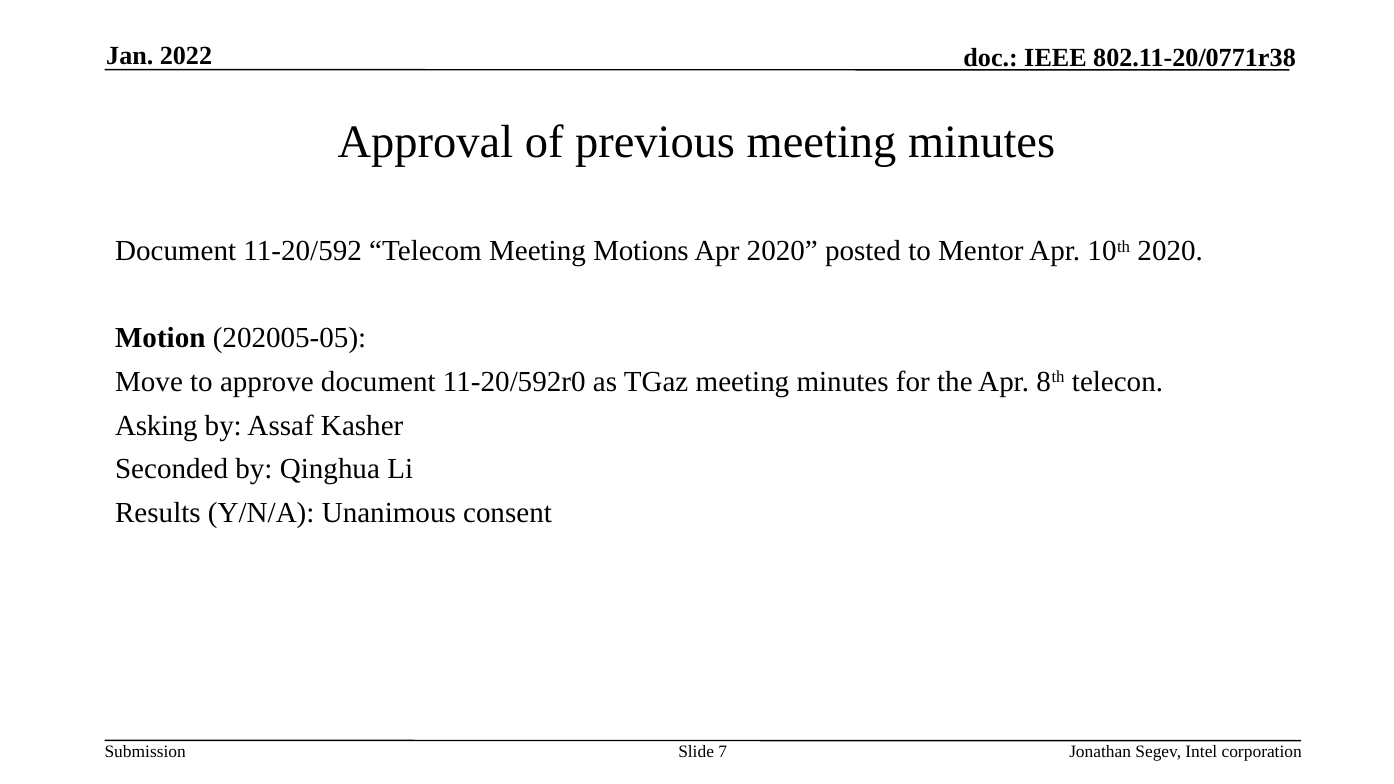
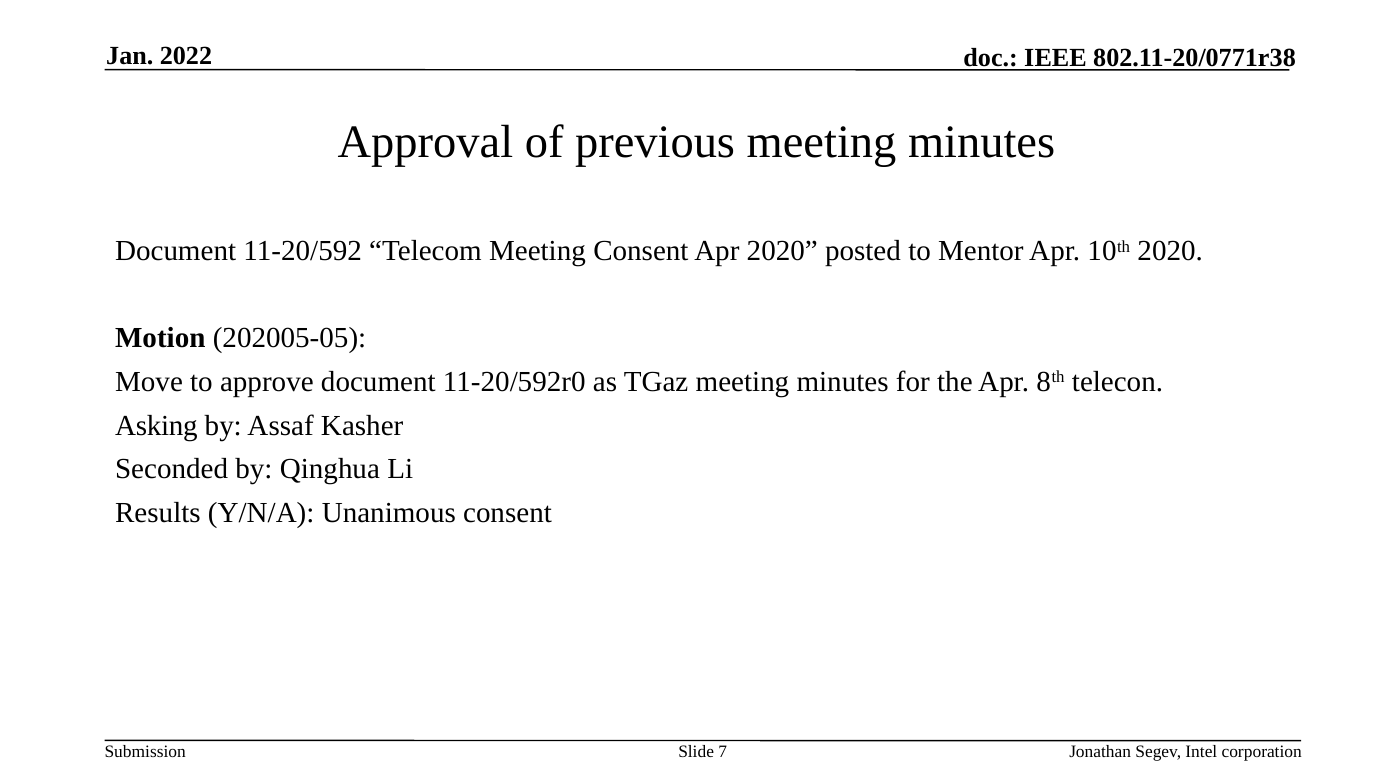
Meeting Motions: Motions -> Consent
